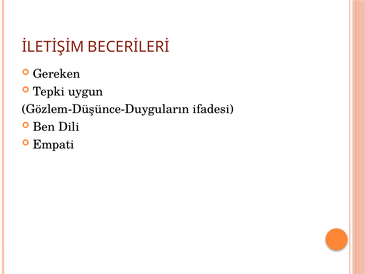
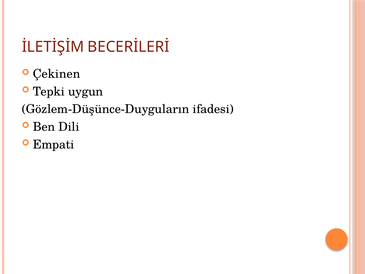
Gereken: Gereken -> Çekinen
